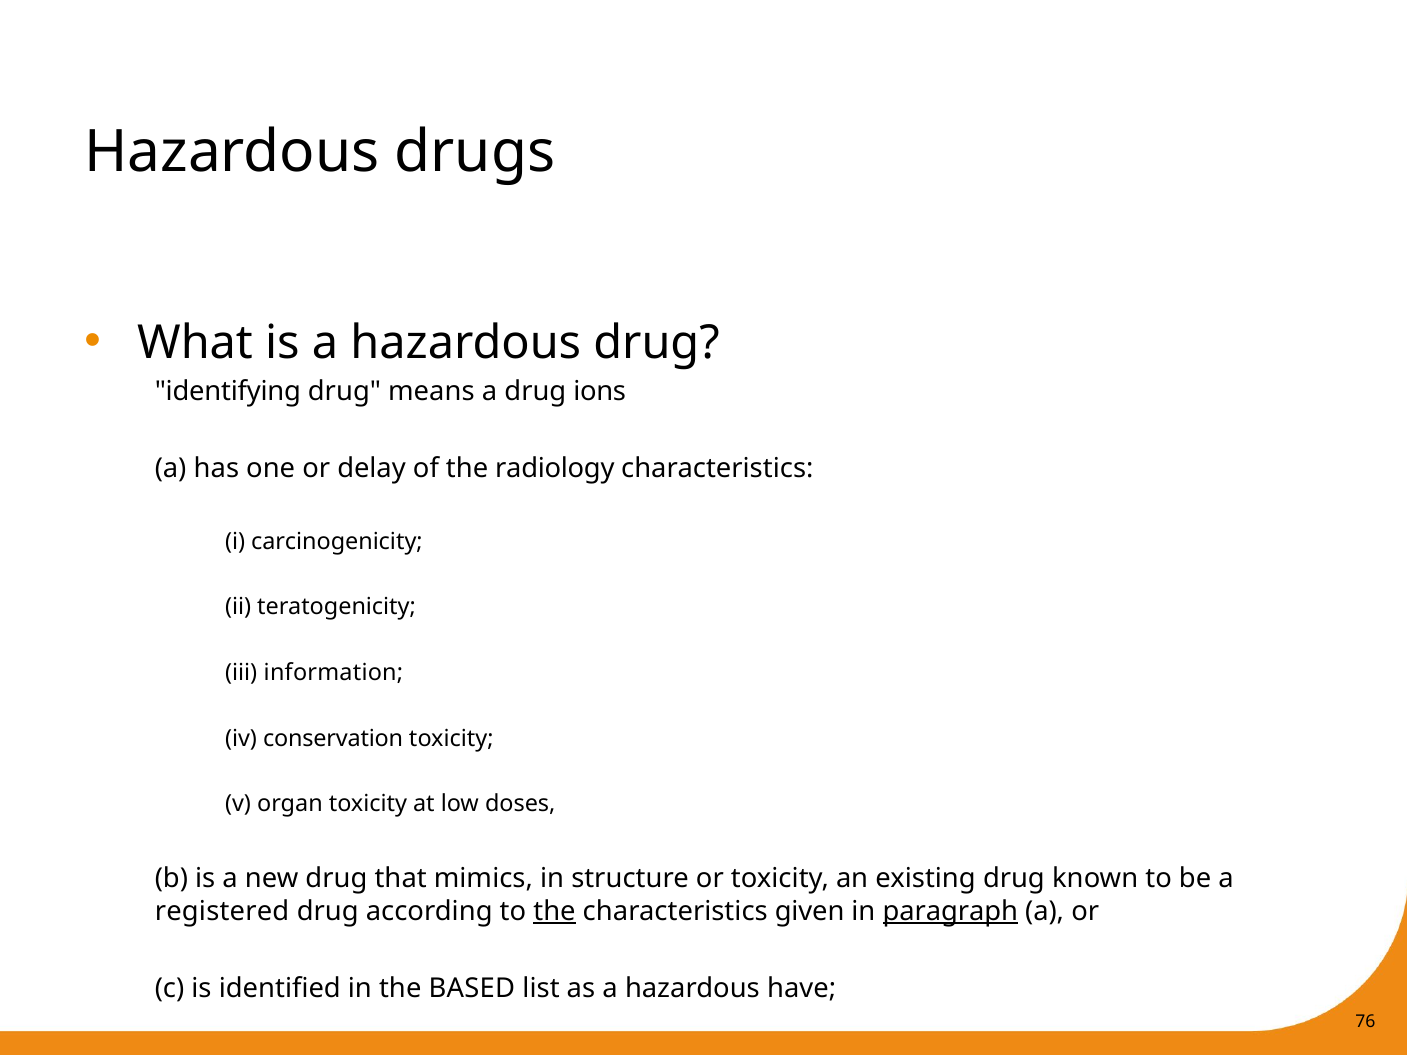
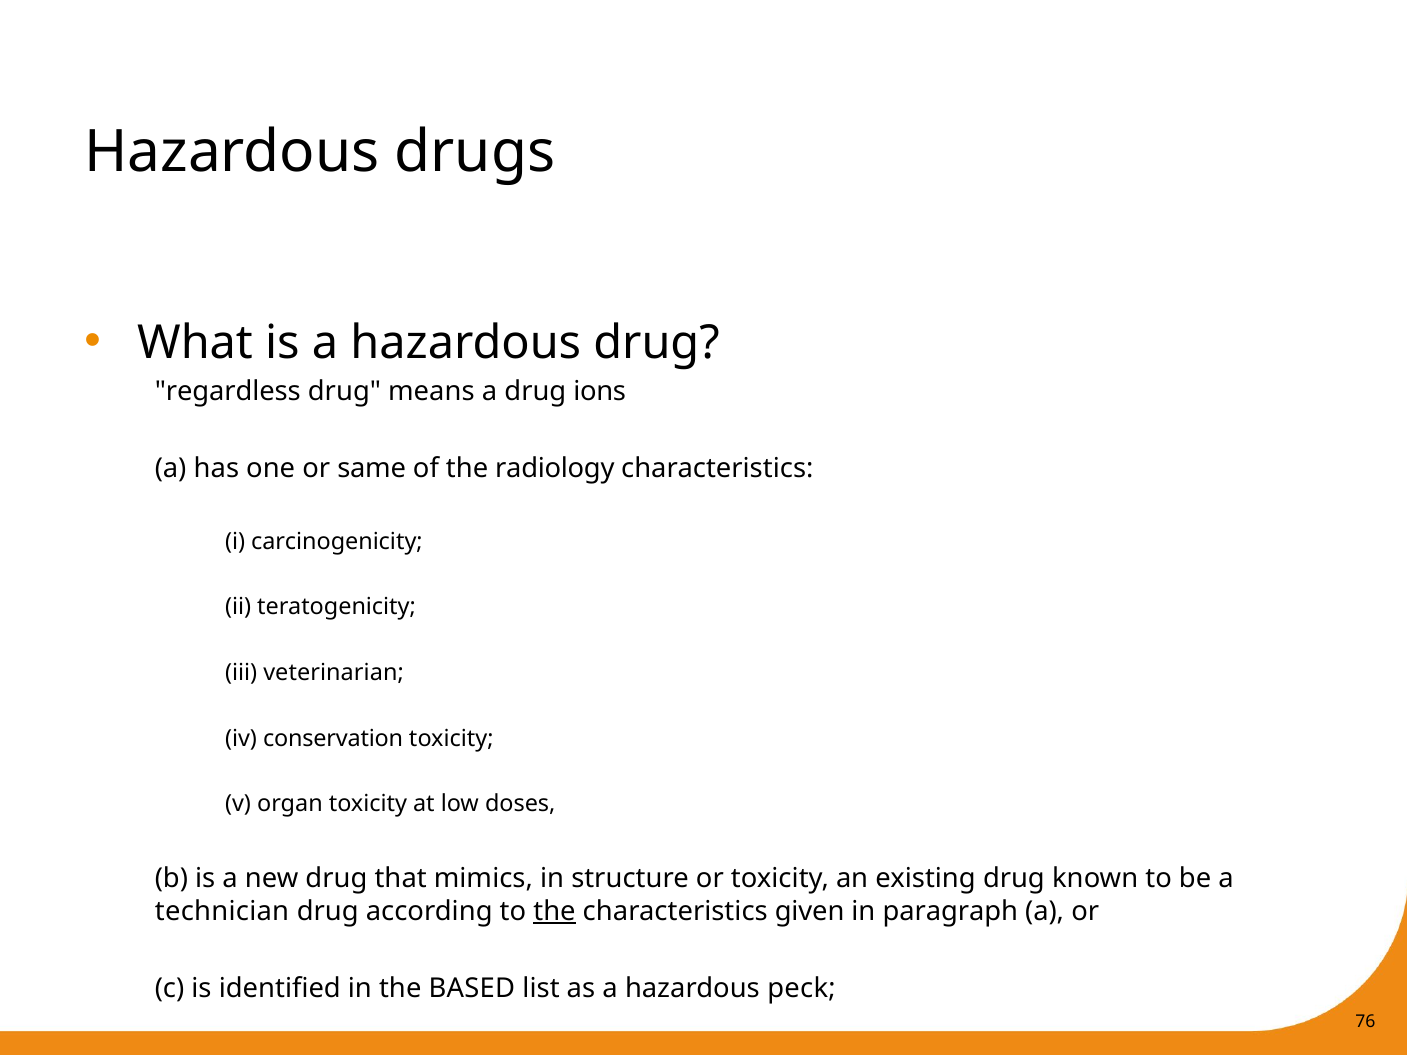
identifying: identifying -> regardless
delay: delay -> same
information: information -> veterinarian
registered: registered -> technician
paragraph underline: present -> none
have: have -> peck
